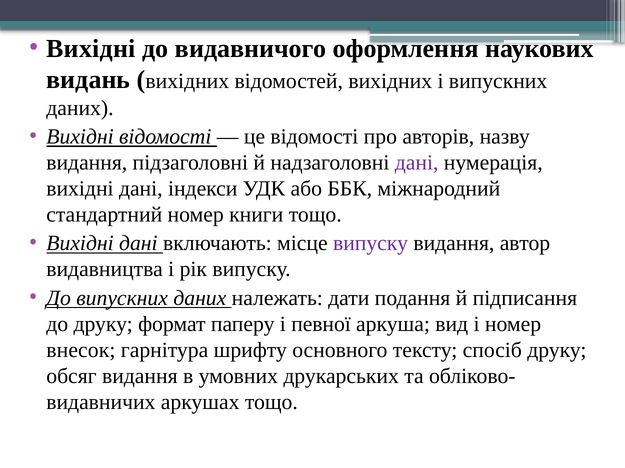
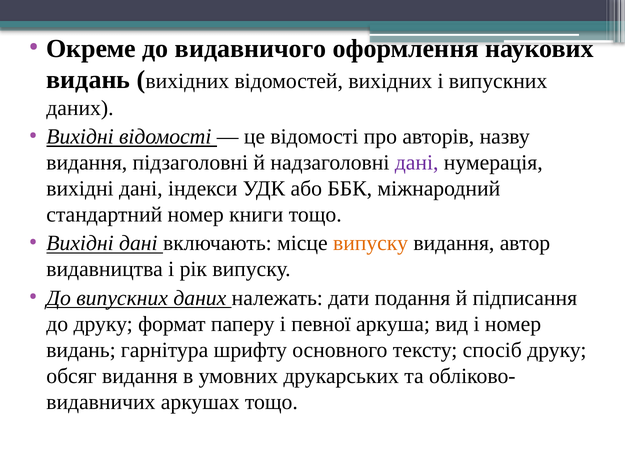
Вихідні at (91, 49): Вихідні -> Окреме
випуску at (371, 244) colour: purple -> orange
внесок at (81, 350): внесок -> видань
